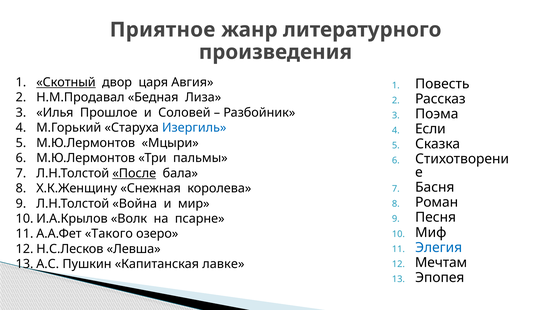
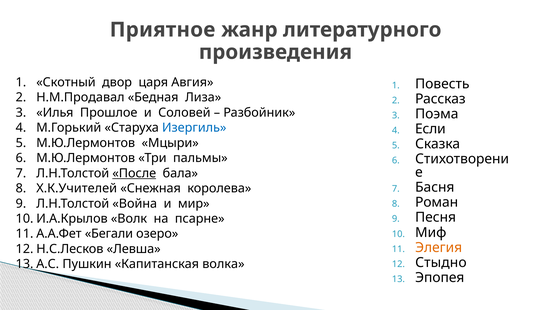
Скотный underline: present -> none
Х.К.Женщину: Х.К.Женщину -> Х.К.Учителей
Такого: Такого -> Бегали
Элегия colour: blue -> orange
лавке: лавке -> волка
Мечтам: Мечтам -> Стыдно
